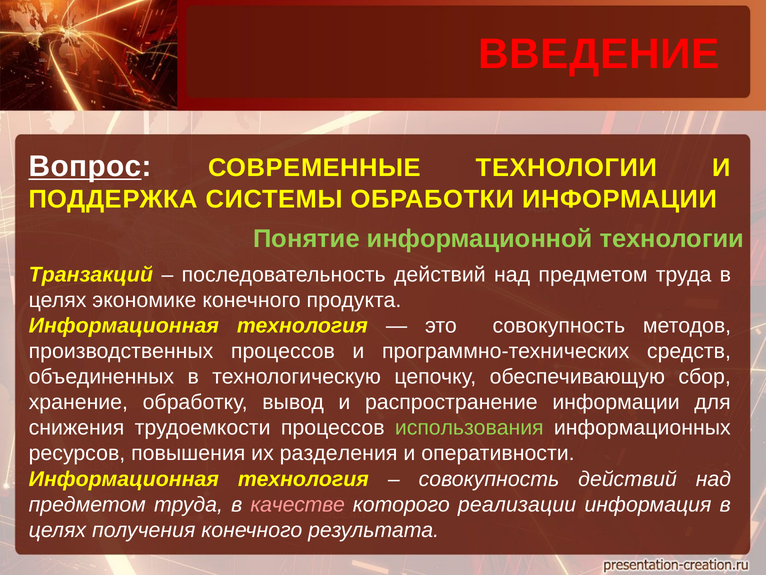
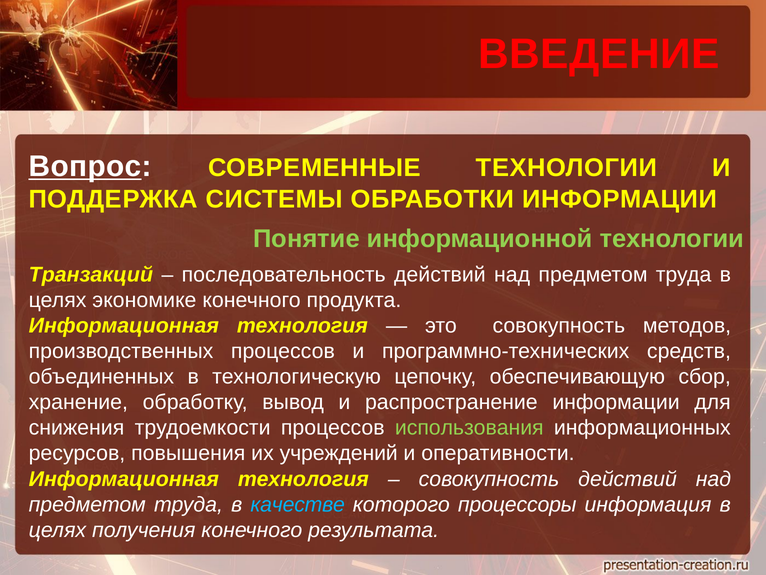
разделения: разделения -> учреждений
качестве colour: pink -> light blue
реализации: реализации -> процессоры
